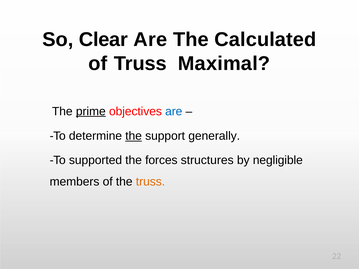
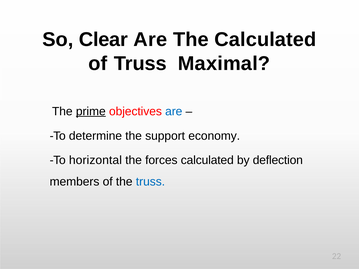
the at (134, 136) underline: present -> none
generally: generally -> economy
supported: supported -> horizontal
forces structures: structures -> calculated
negligible: negligible -> deflection
truss at (150, 182) colour: orange -> blue
